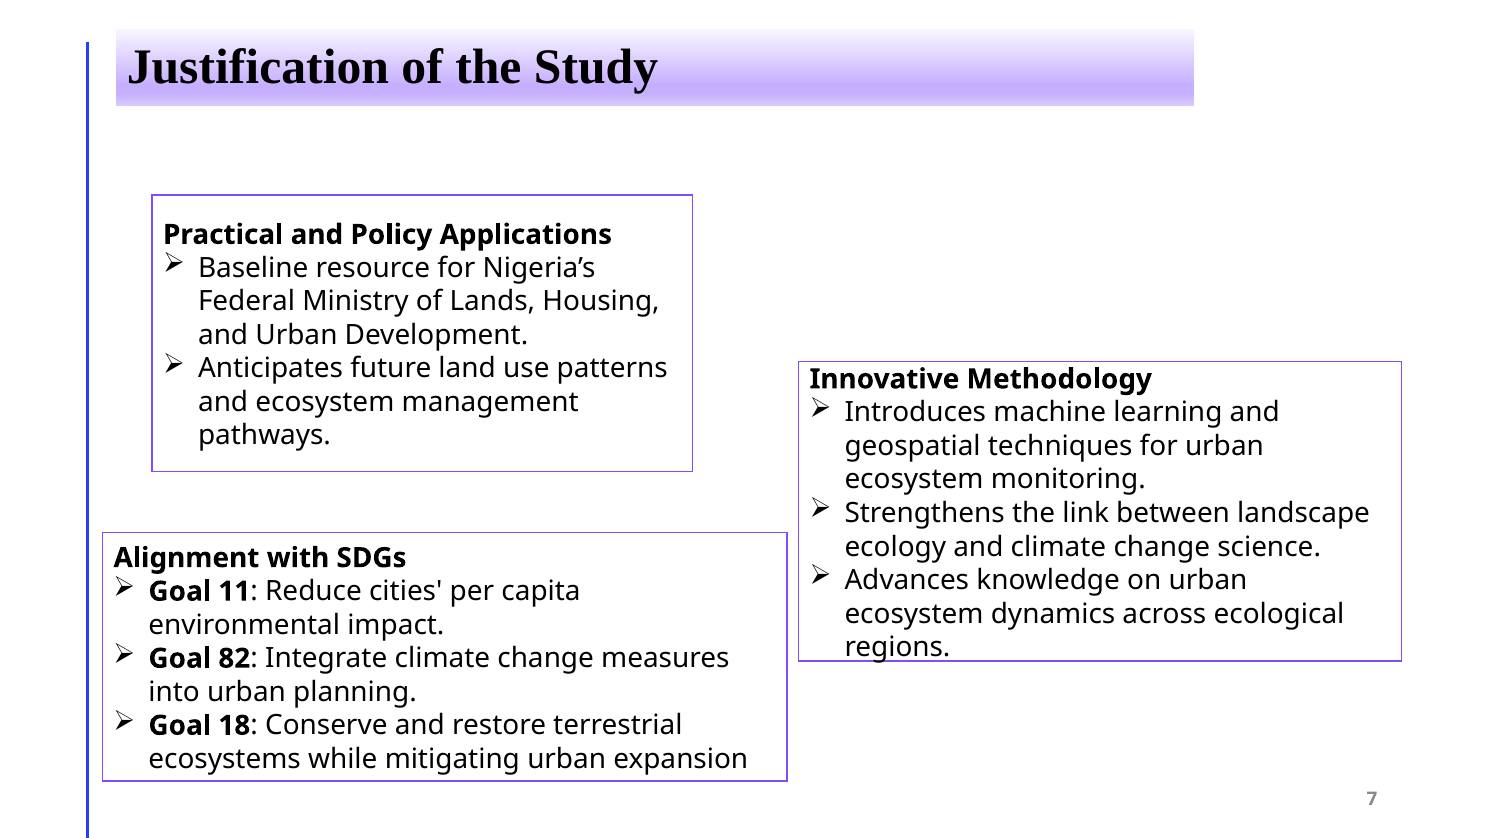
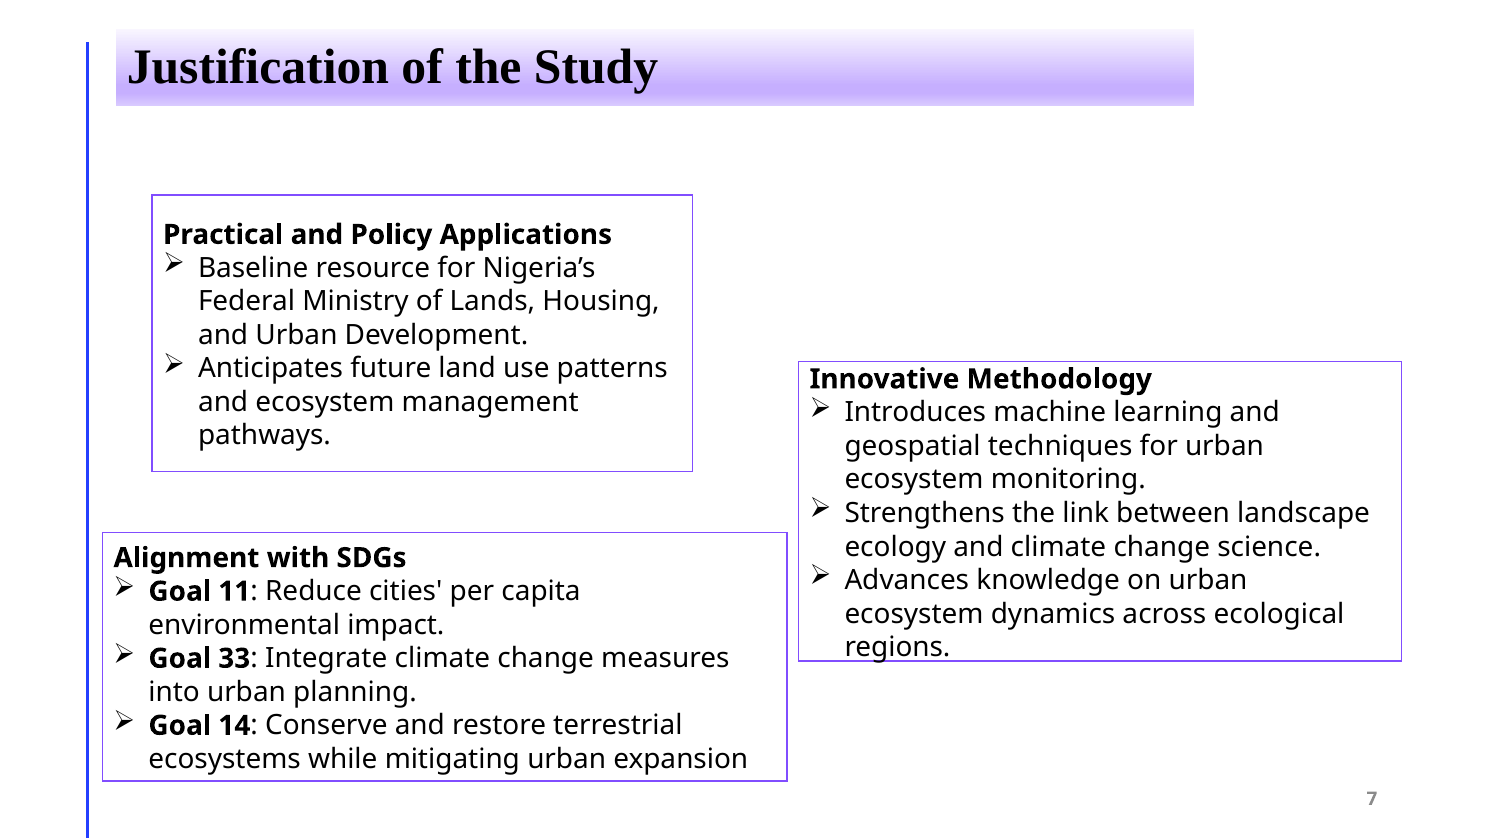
82: 82 -> 33
18: 18 -> 14
